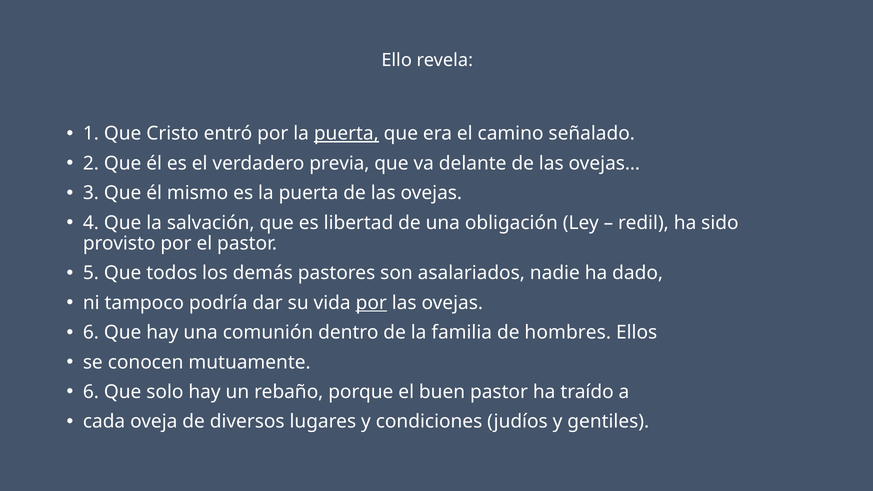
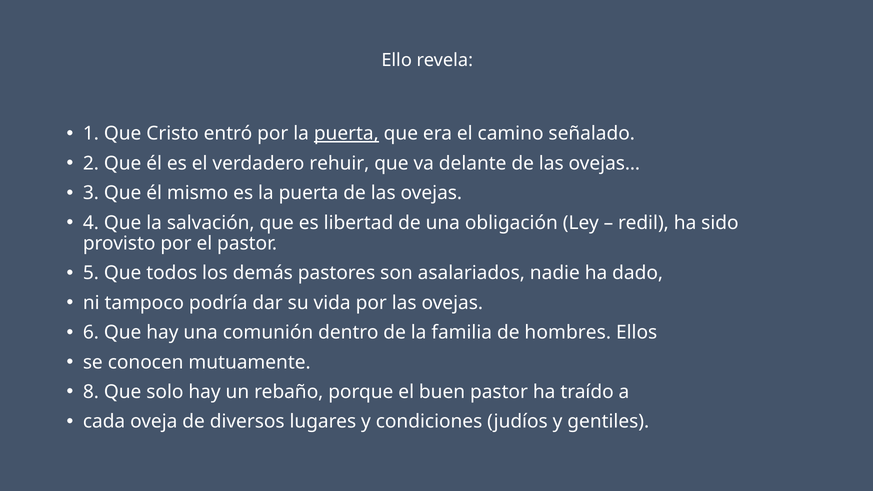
previa: previa -> rehuir
por at (371, 303) underline: present -> none
6 at (91, 392): 6 -> 8
